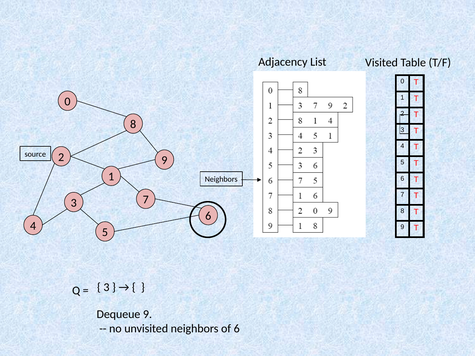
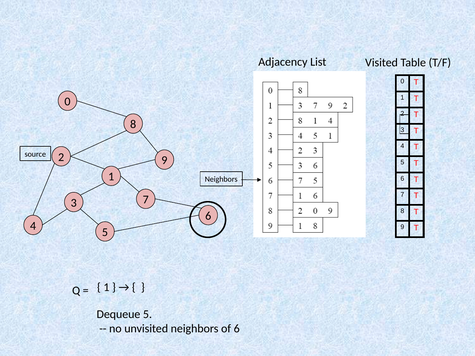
3 at (106, 287): 3 -> 1
Dequeue 9: 9 -> 5
